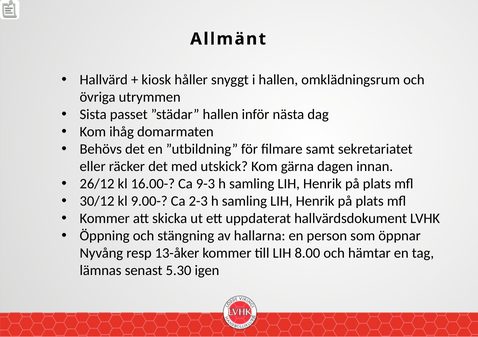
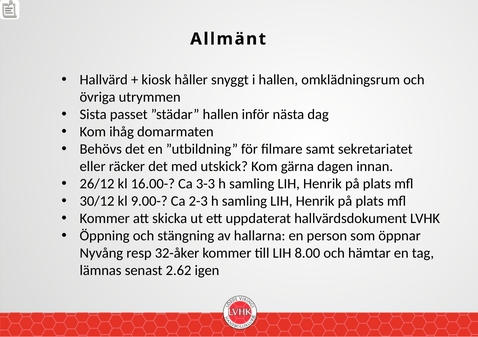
9-3: 9-3 -> 3-3
13-åker: 13-åker -> 32-åker
5.30: 5.30 -> 2.62
